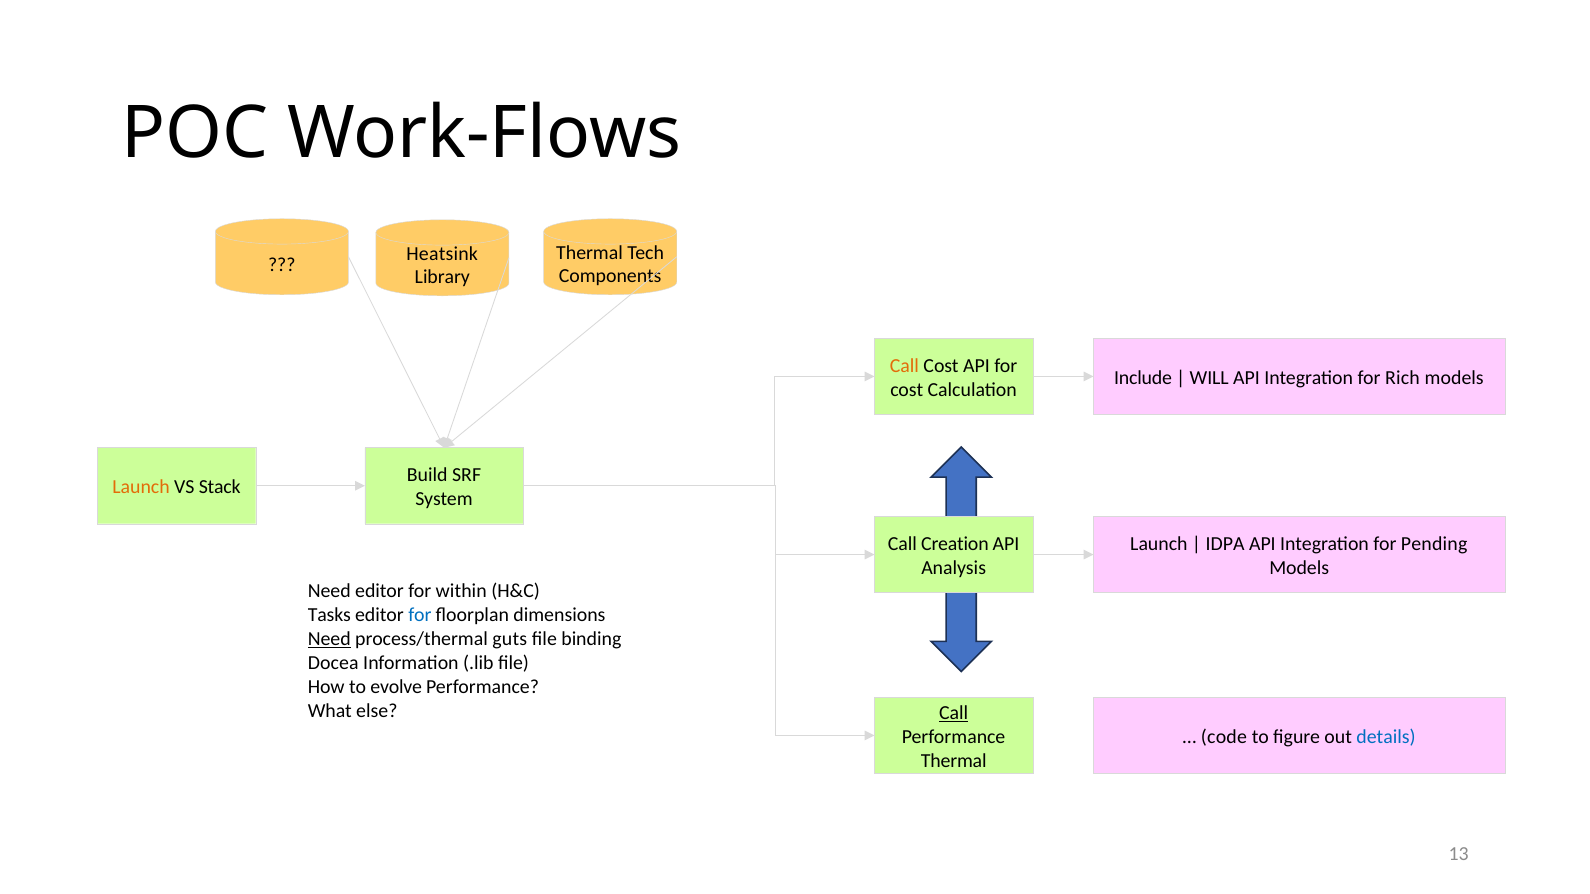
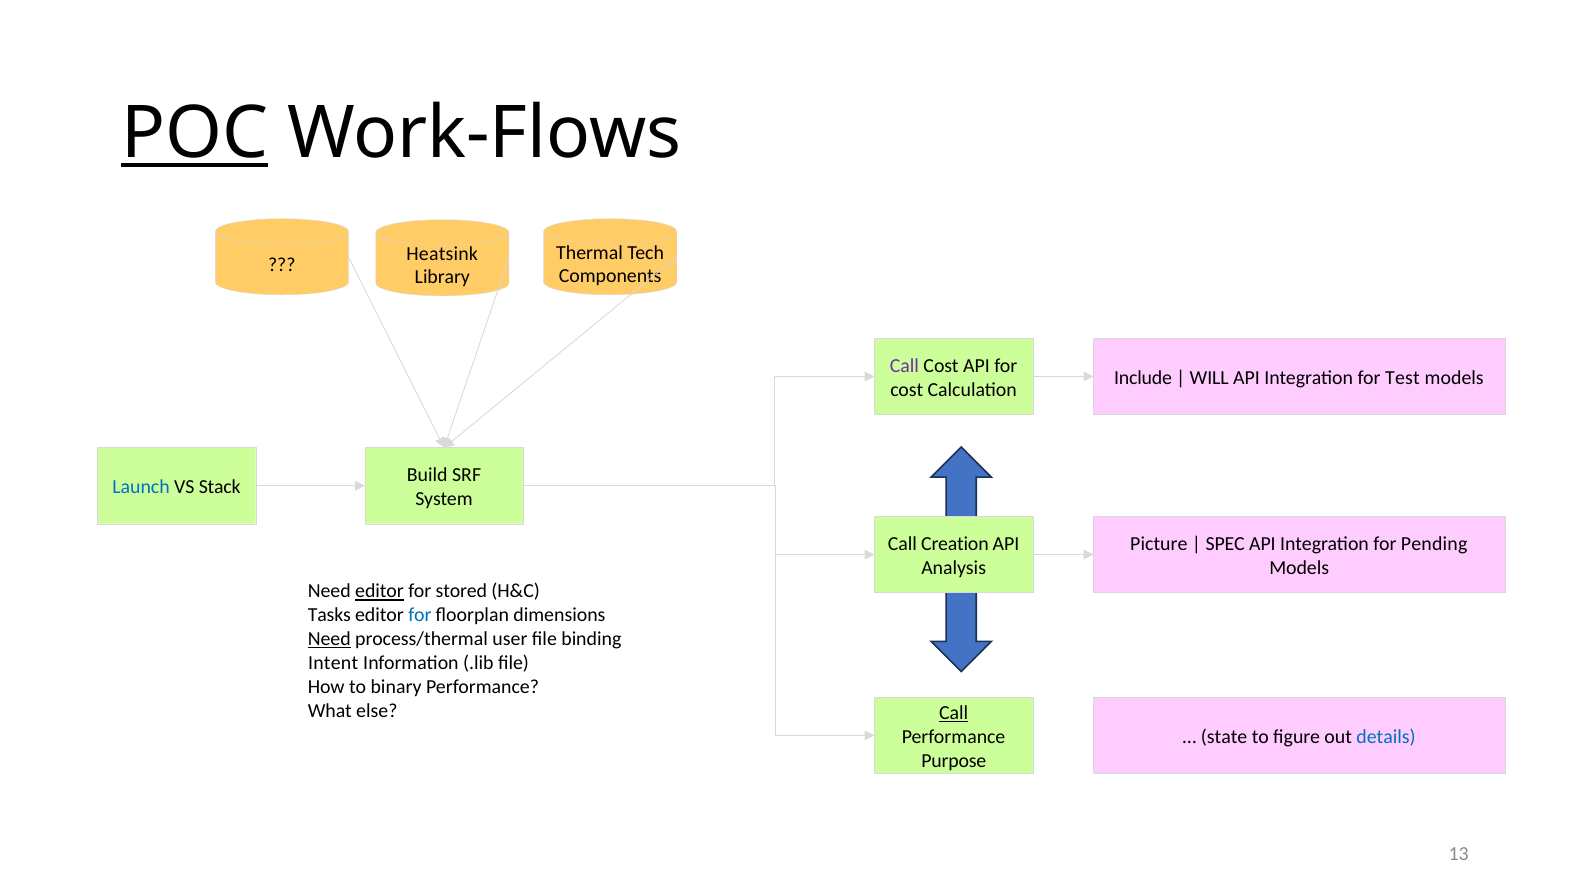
POC underline: none -> present
Call at (904, 366) colour: orange -> purple
Rich: Rich -> Test
Launch at (141, 487) colour: orange -> blue
Launch at (1159, 544): Launch -> Picture
IDPA: IDPA -> SPEC
editor at (380, 592) underline: none -> present
within: within -> stored
guts: guts -> user
Docea: Docea -> Intent
evolve: evolve -> binary
code: code -> state
Thermal at (954, 761): Thermal -> Purpose
